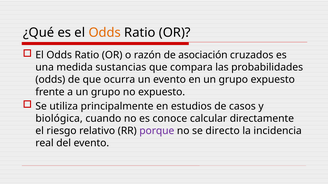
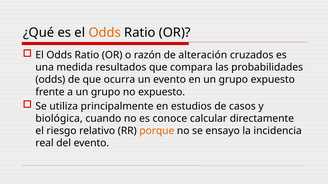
asociación: asociación -> alteración
sustancias: sustancias -> resultados
porque colour: purple -> orange
directo: directo -> ensayo
